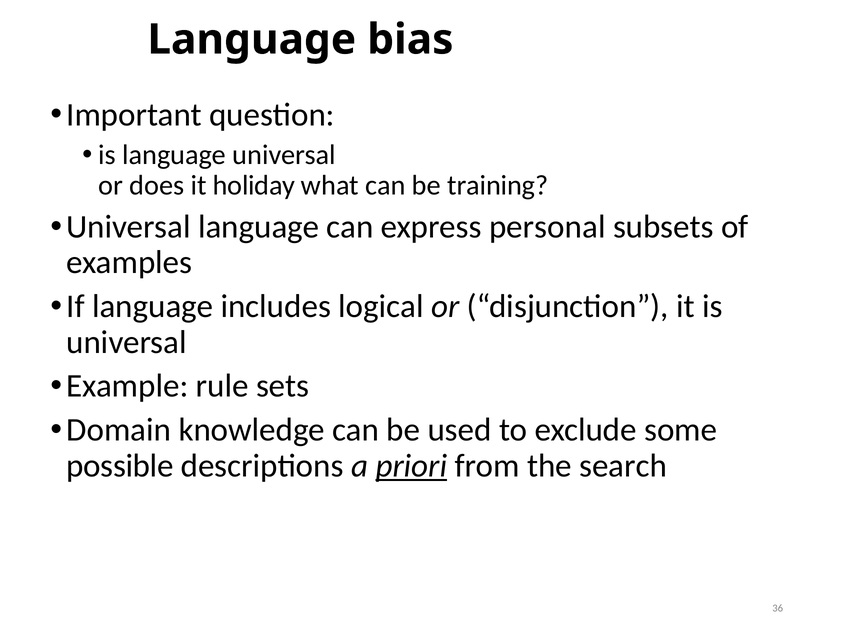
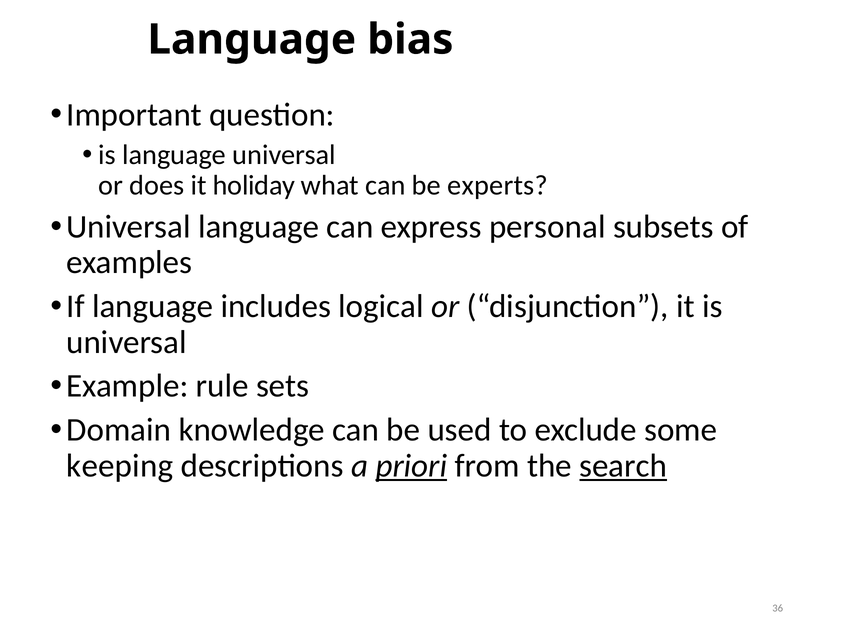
training: training -> experts
possible: possible -> keeping
search underline: none -> present
